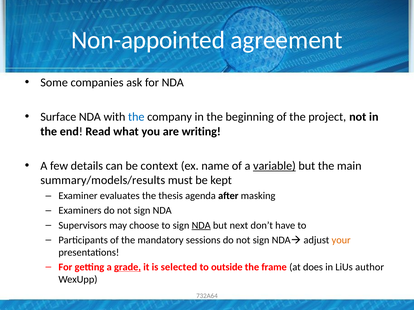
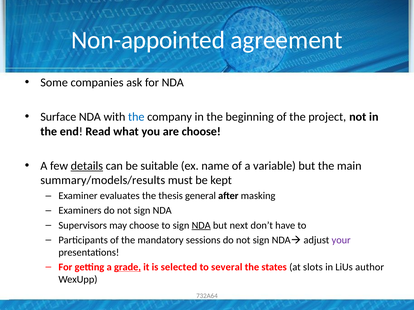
are writing: writing -> choose
details underline: none -> present
context: context -> suitable
variable underline: present -> none
agenda: agenda -> general
your colour: orange -> purple
outside: outside -> several
frame: frame -> states
does: does -> slots
